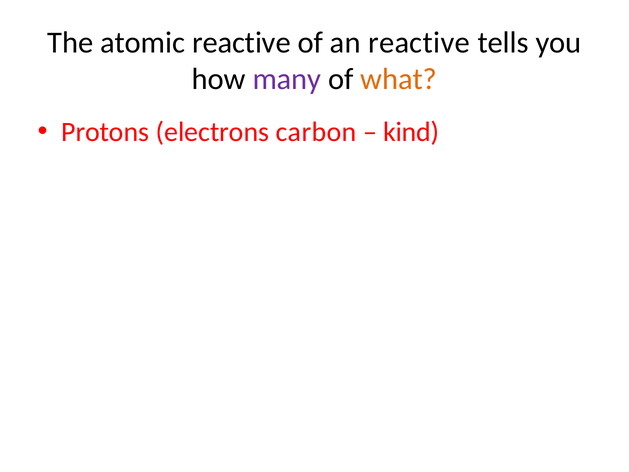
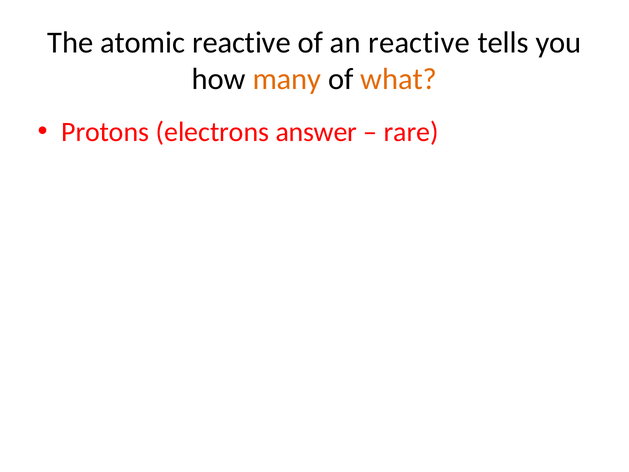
many colour: purple -> orange
carbon: carbon -> answer
kind: kind -> rare
